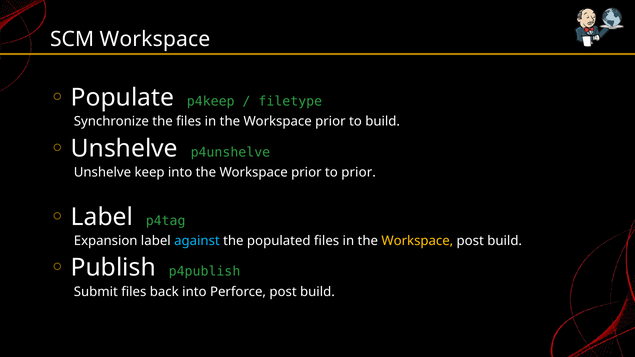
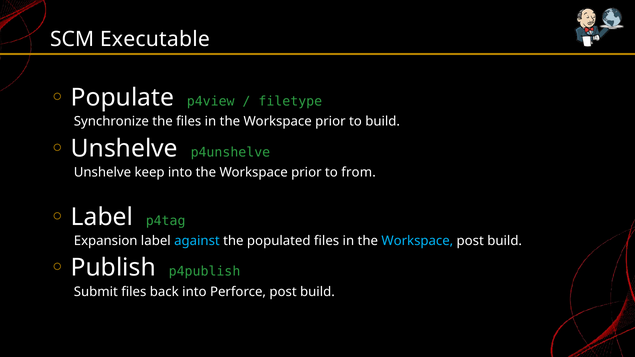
SCM Workspace: Workspace -> Executable
p4keep: p4keep -> p4view
to prior: prior -> from
Workspace at (417, 241) colour: yellow -> light blue
